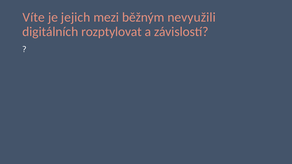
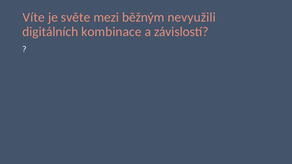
jejich: jejich -> světe
rozptylovat: rozptylovat -> kombinace
